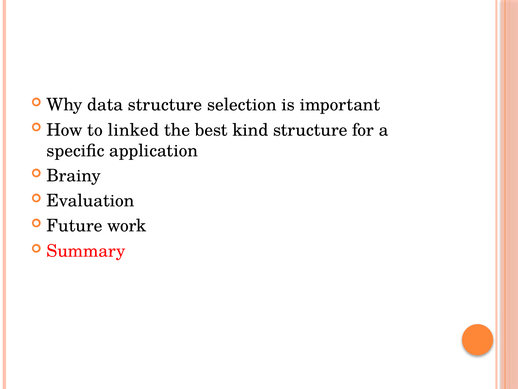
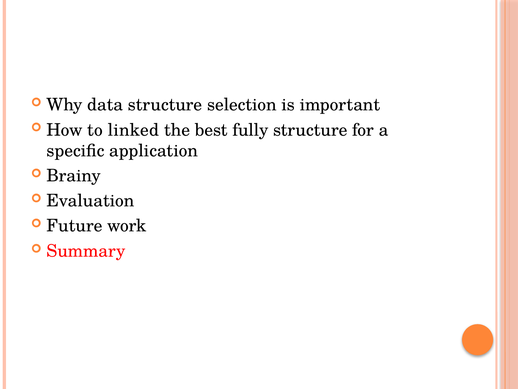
kind: kind -> fully
